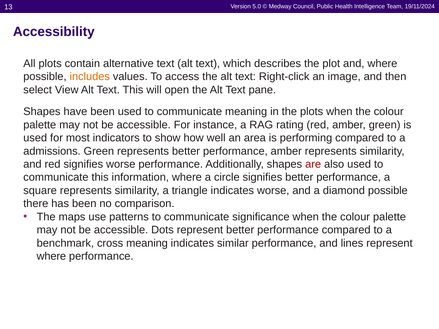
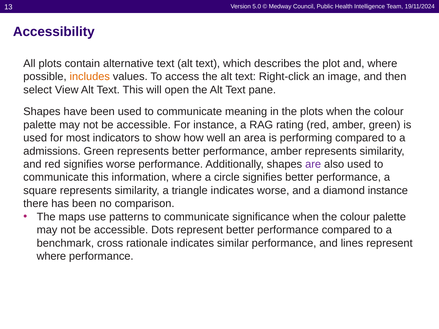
are colour: red -> purple
diamond possible: possible -> instance
cross meaning: meaning -> rationale
